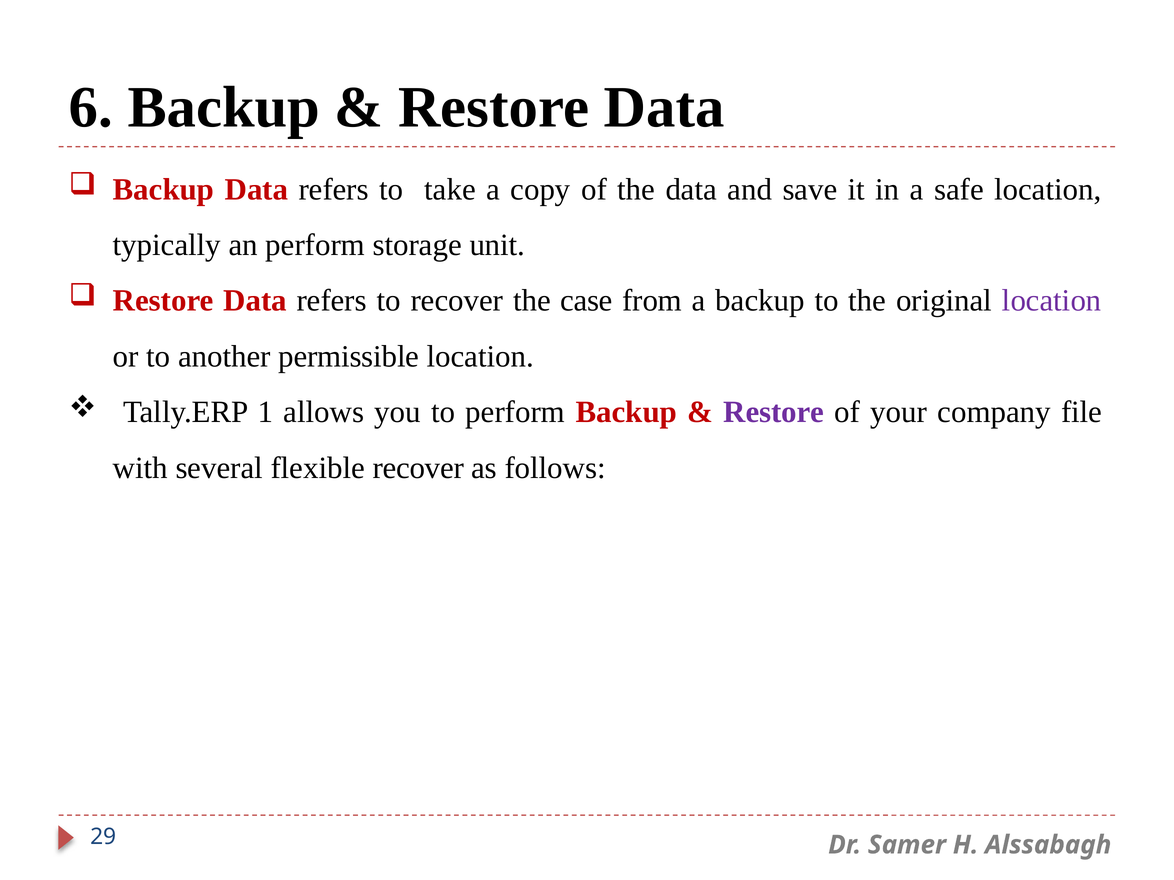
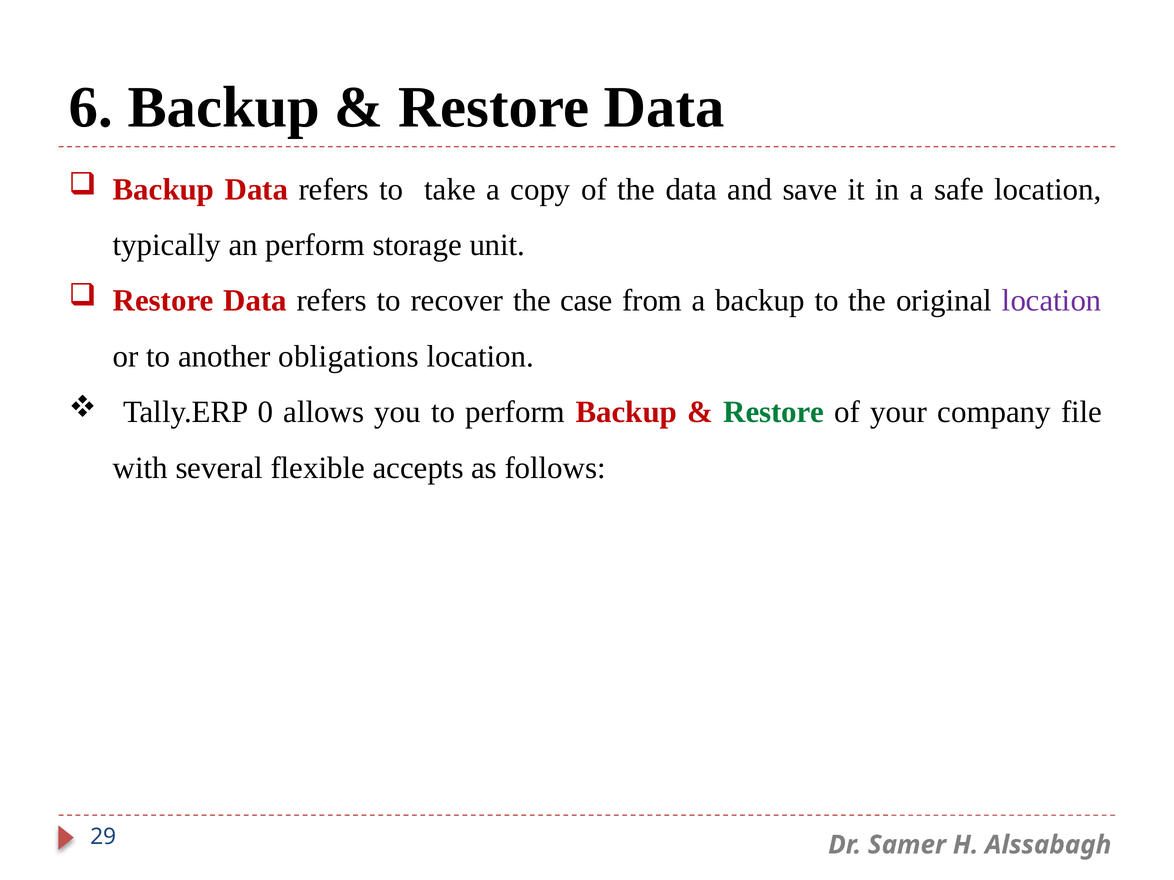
permissible: permissible -> obligations
1: 1 -> 0
Restore at (774, 412) colour: purple -> green
flexible recover: recover -> accepts
